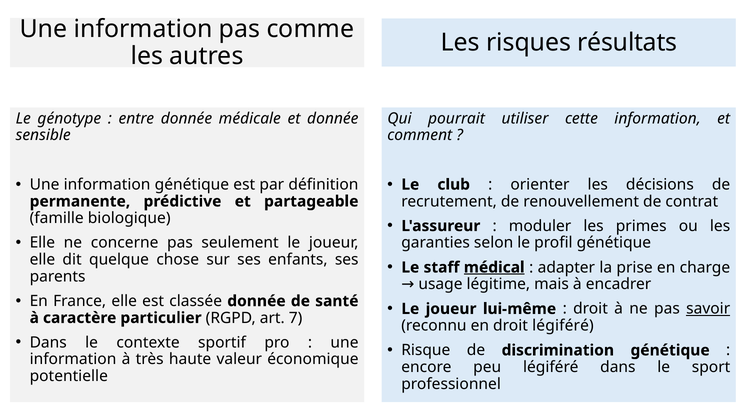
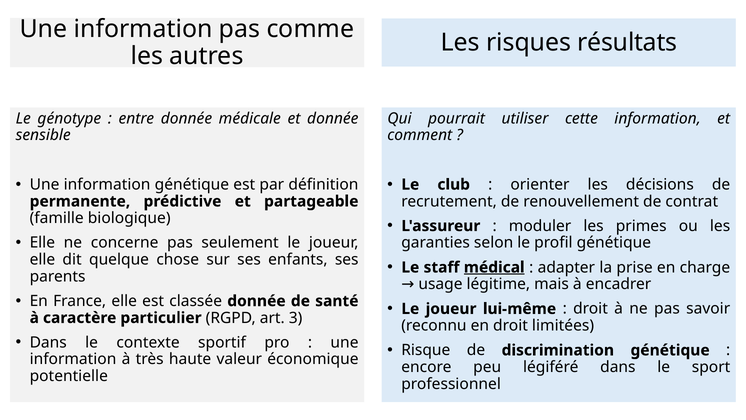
savoir underline: present -> none
7: 7 -> 3
droit légiféré: légiféré -> limitées
